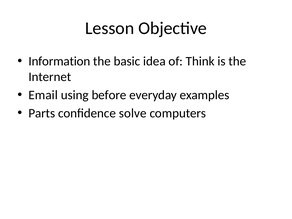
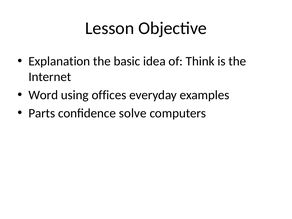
Information: Information -> Explanation
Email: Email -> Word
before: before -> offices
